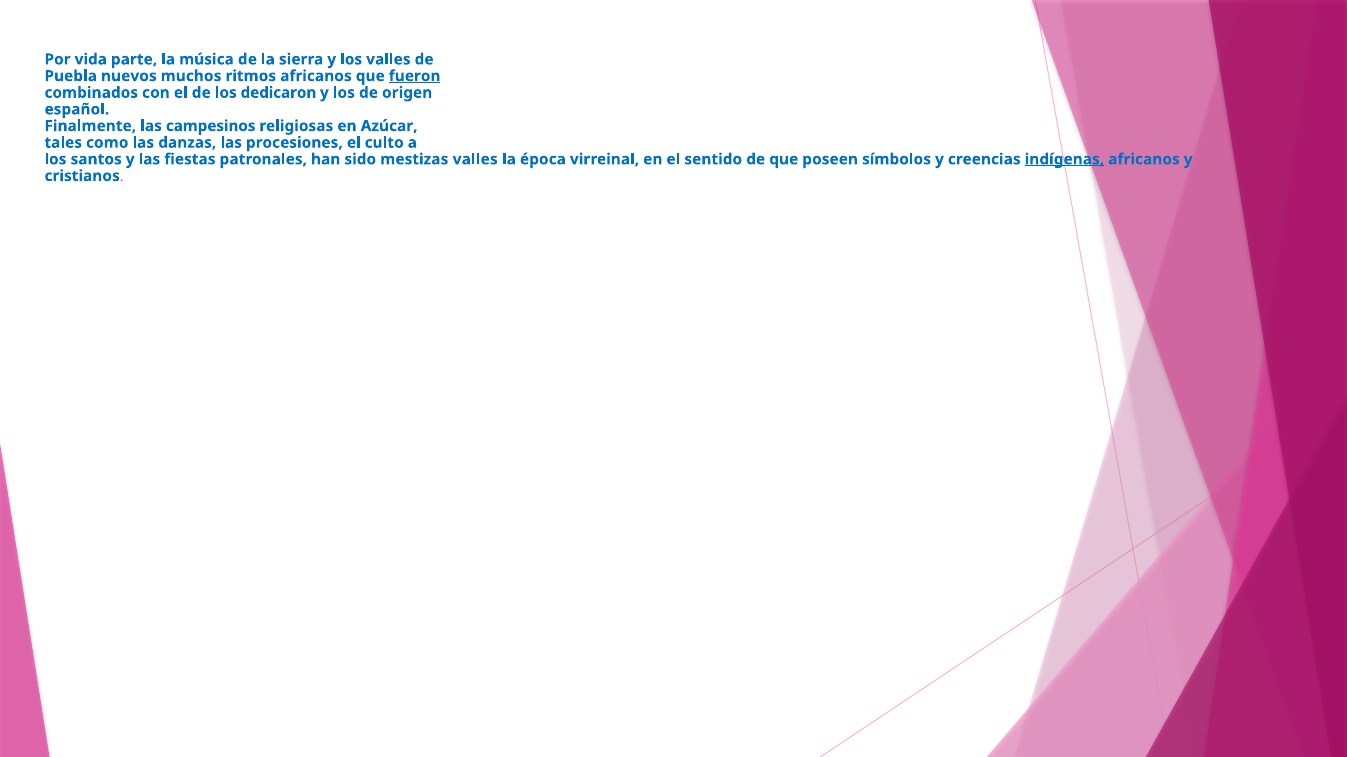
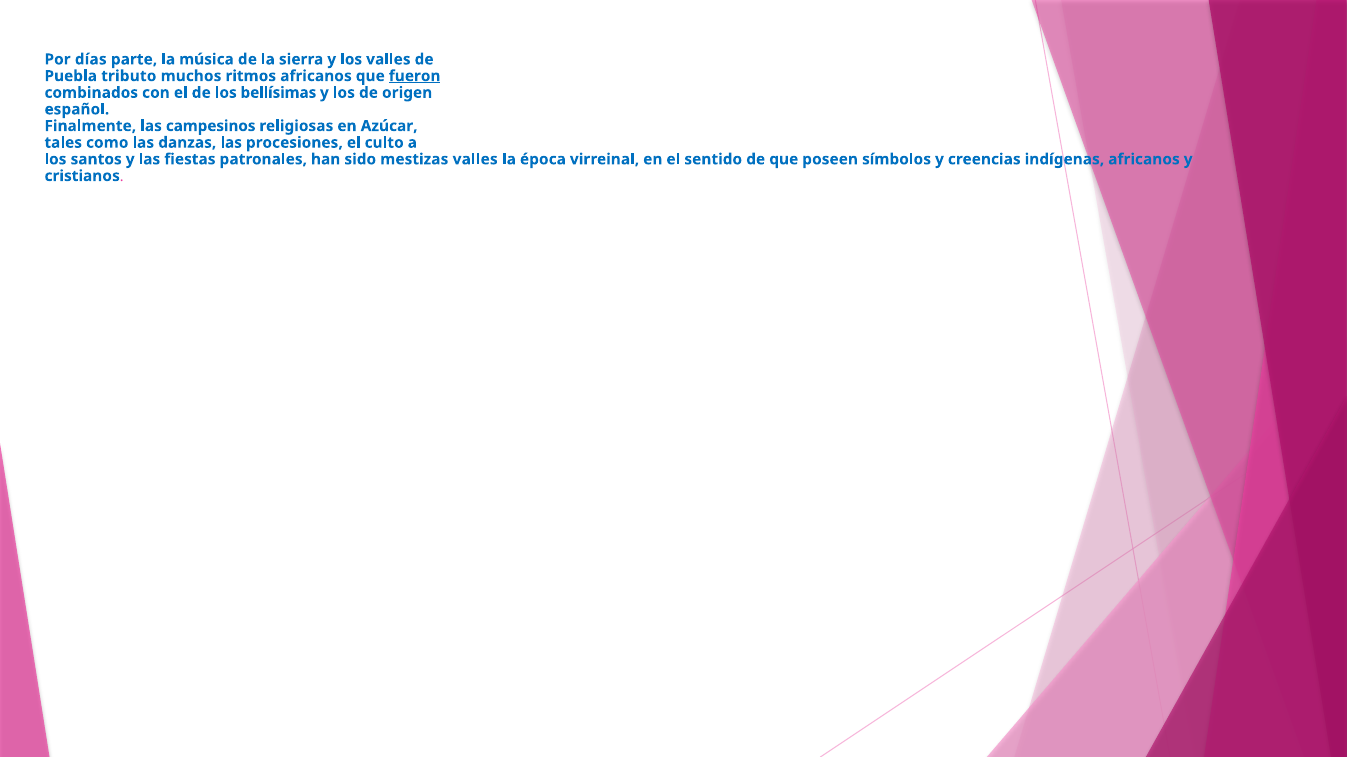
vida: vida -> días
nuevos: nuevos -> tributo
dedicaron: dedicaron -> bellísimas
indígenas underline: present -> none
